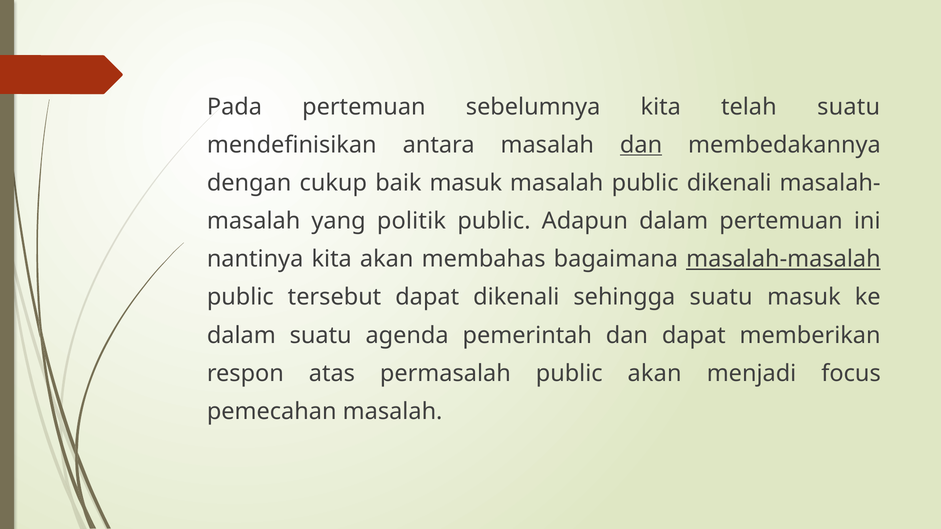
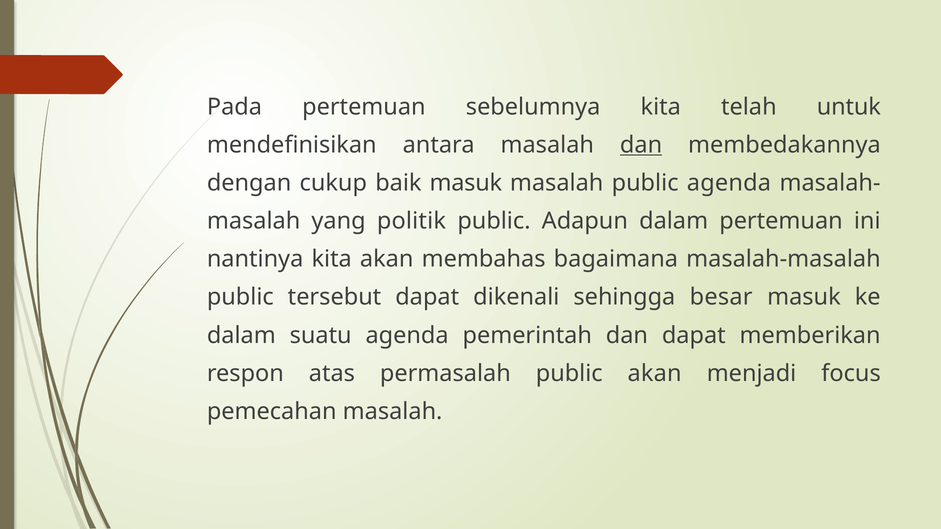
telah suatu: suatu -> untuk
public dikenali: dikenali -> agenda
masalah-masalah underline: present -> none
sehingga suatu: suatu -> besar
